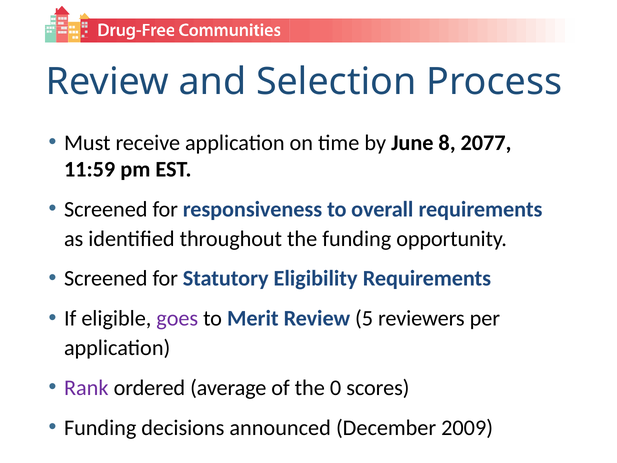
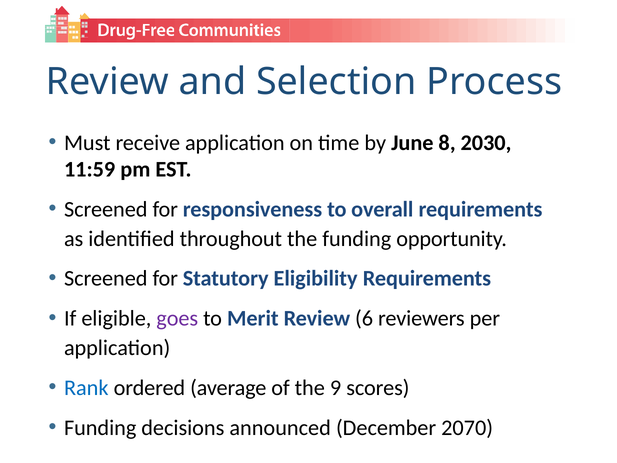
2077: 2077 -> 2030
5: 5 -> 6
Rank colour: purple -> blue
0: 0 -> 9
2009: 2009 -> 2070
